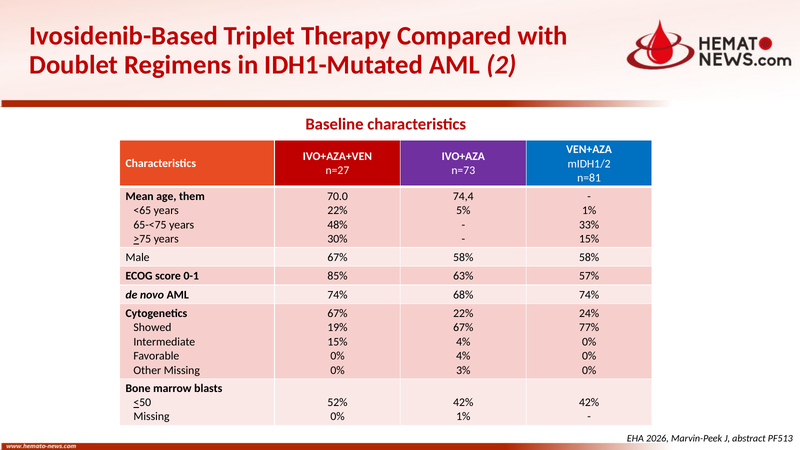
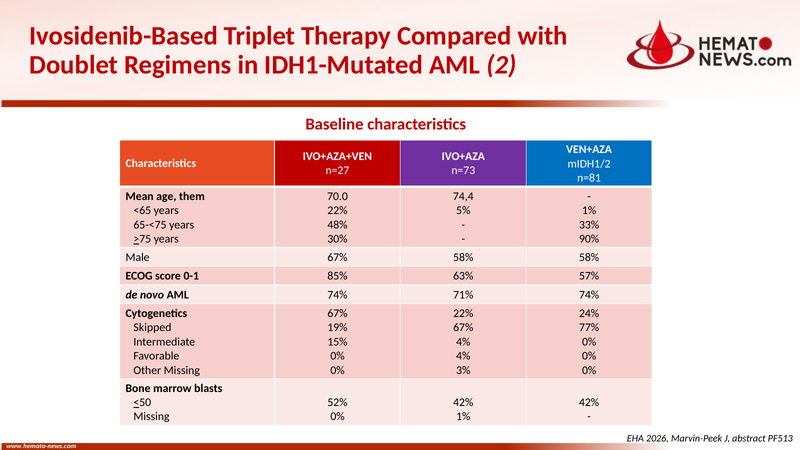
15% at (589, 239): 15% -> 90%
68%: 68% -> 71%
Showed: Showed -> Skipped
